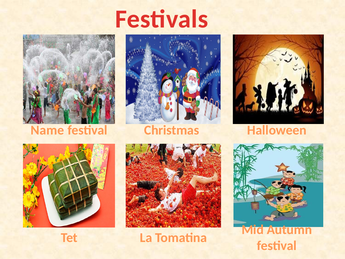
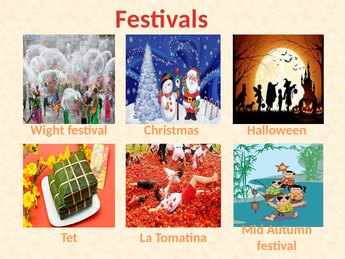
Name: Name -> Wight
